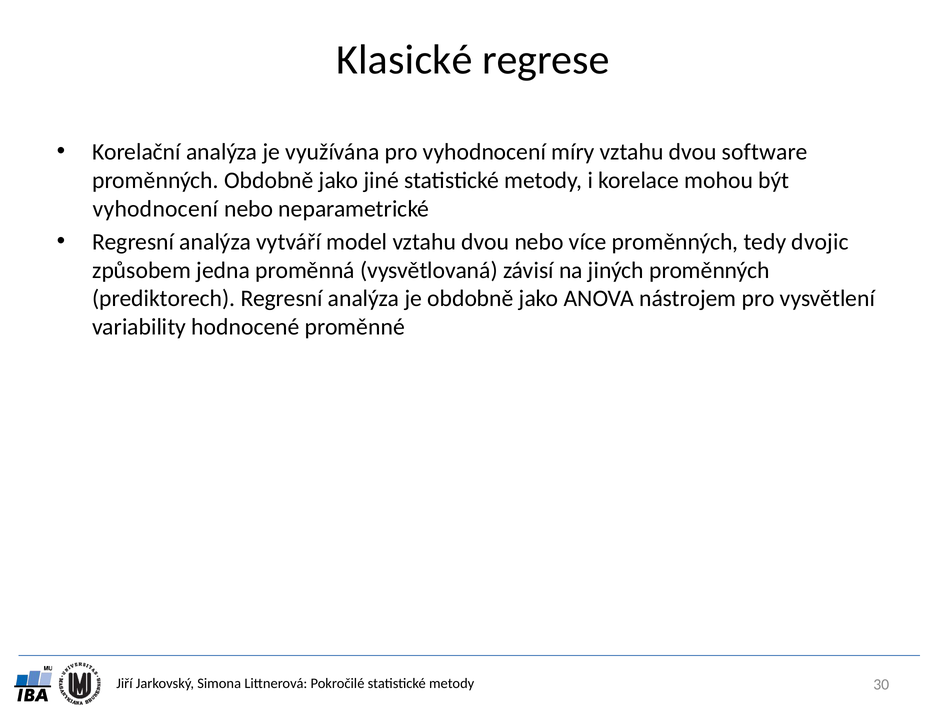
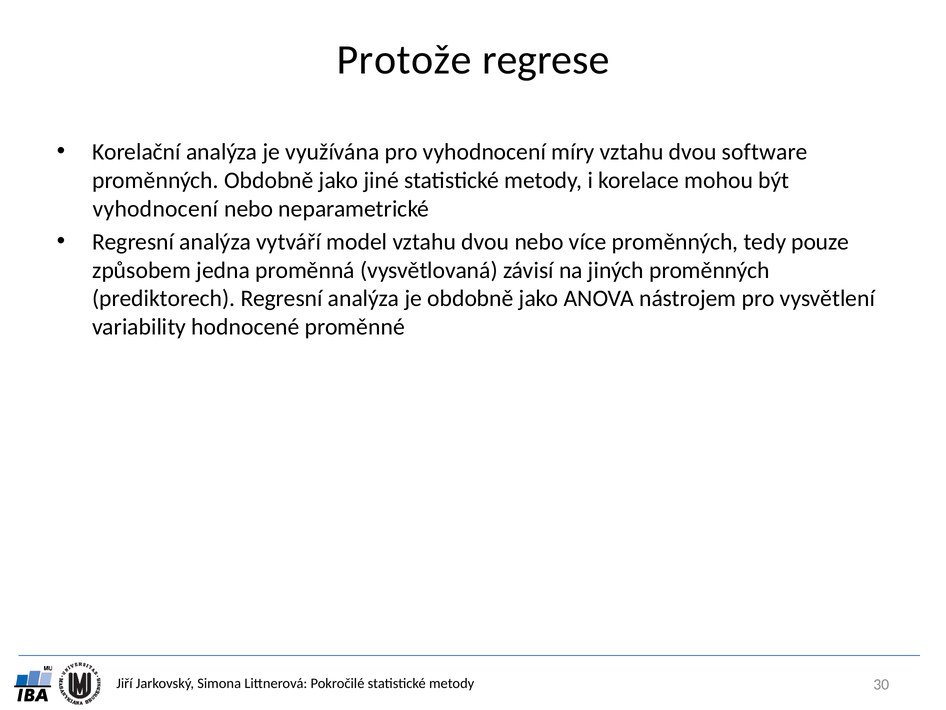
Klasické: Klasické -> Protože
dvojic: dvojic -> pouze
